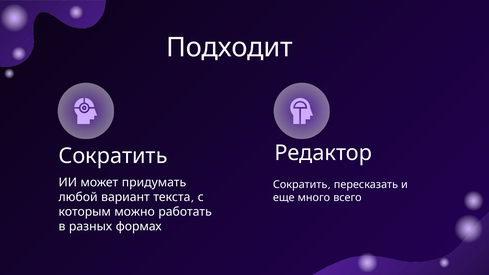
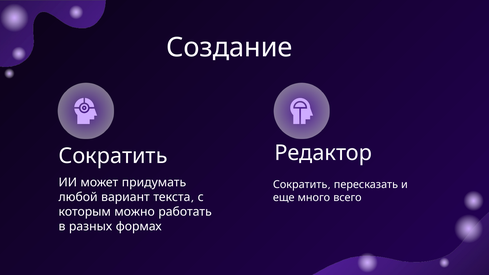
Подходит: Подходит -> Создание
